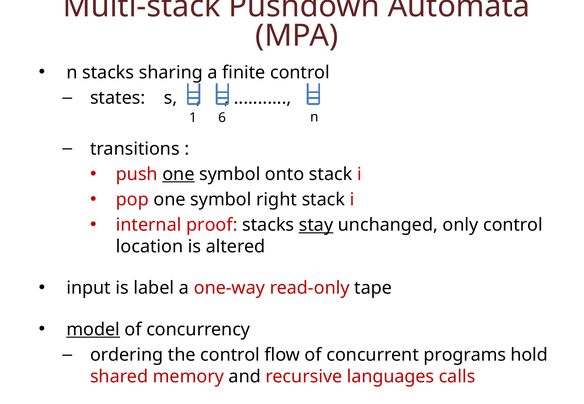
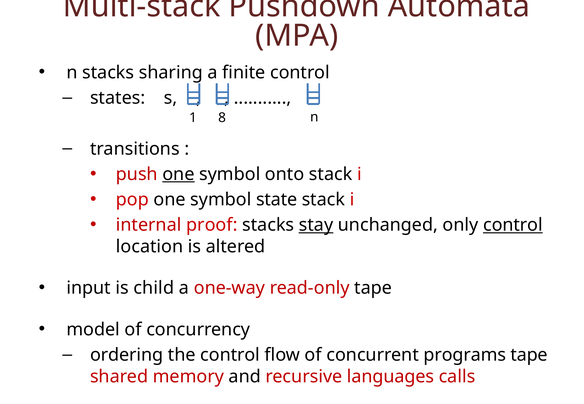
6: 6 -> 8
right: right -> state
control at (513, 225) underline: none -> present
label: label -> child
model underline: present -> none
programs hold: hold -> tape
